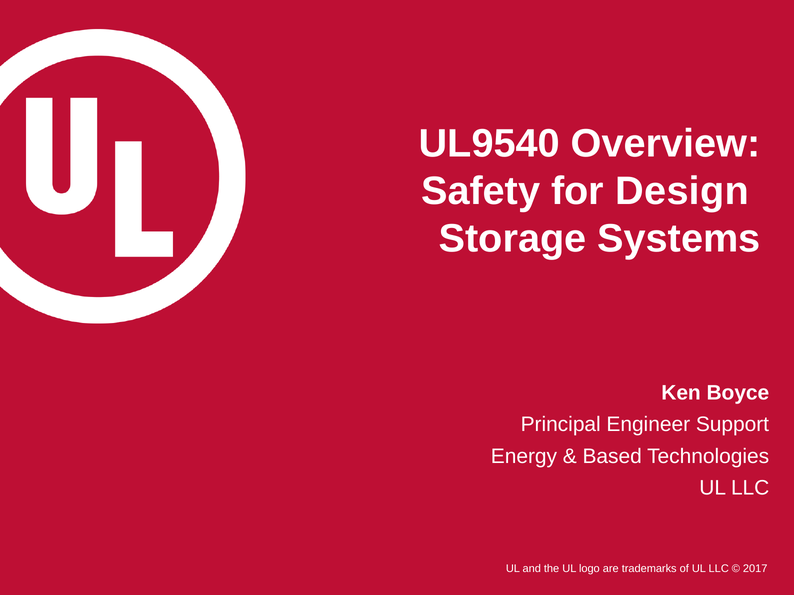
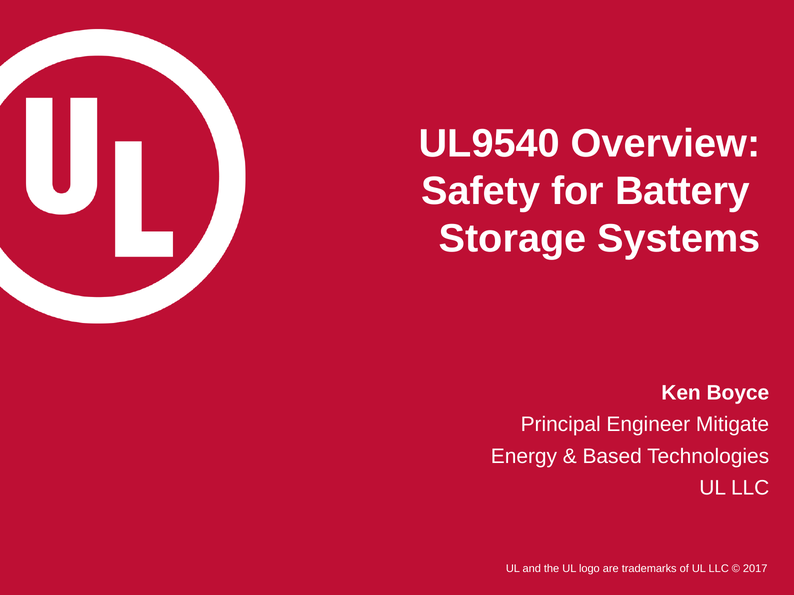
Design: Design -> Battery
Support: Support -> Mitigate
